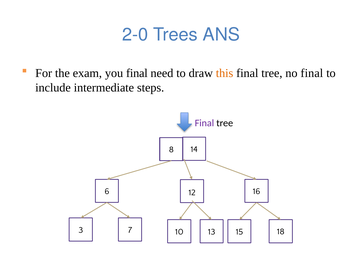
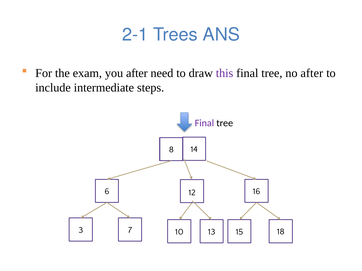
2-0: 2-0 -> 2-1
you final: final -> after
this colour: orange -> purple
no final: final -> after
